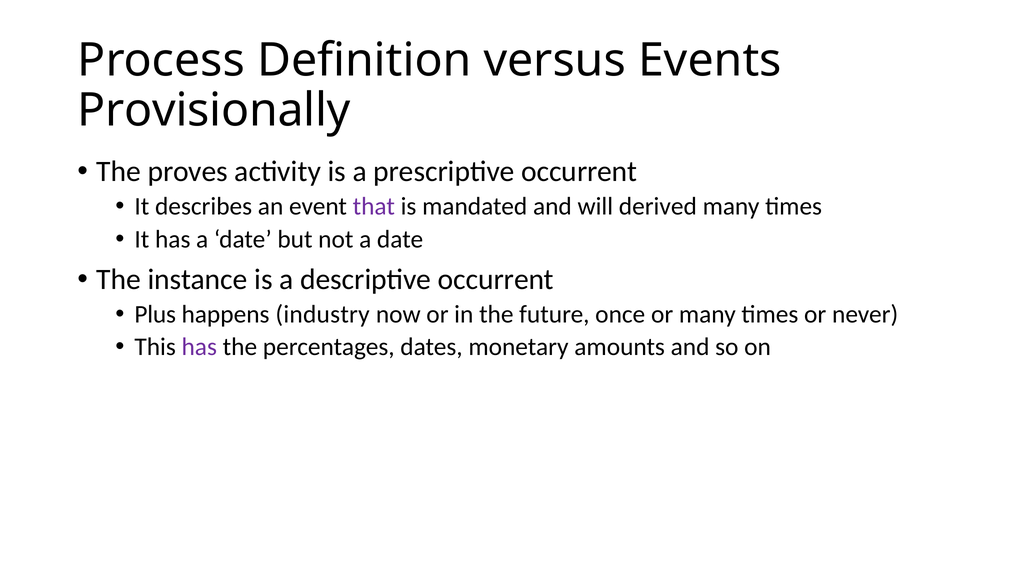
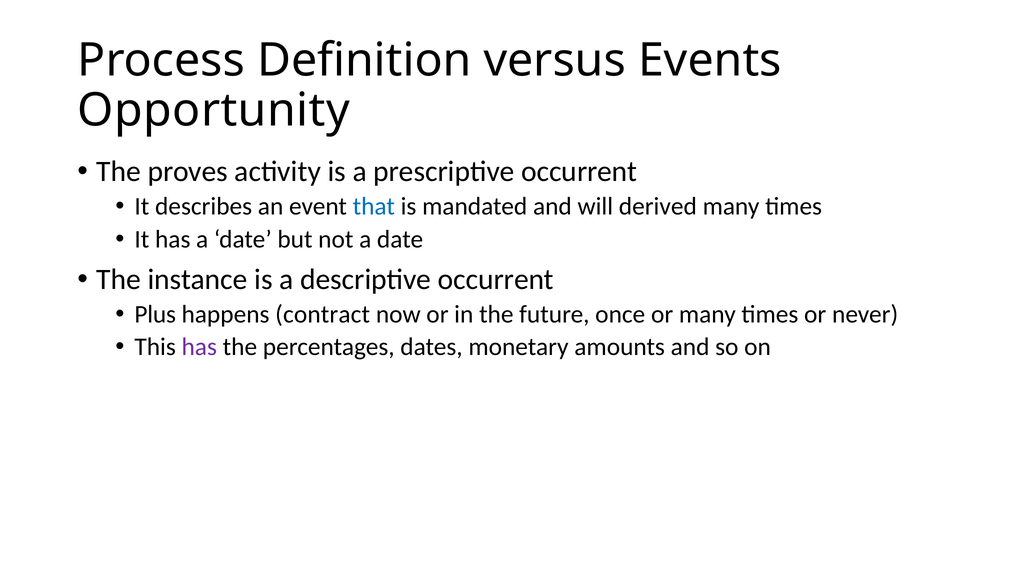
Provisionally: Provisionally -> Opportunity
that colour: purple -> blue
industry: industry -> contract
